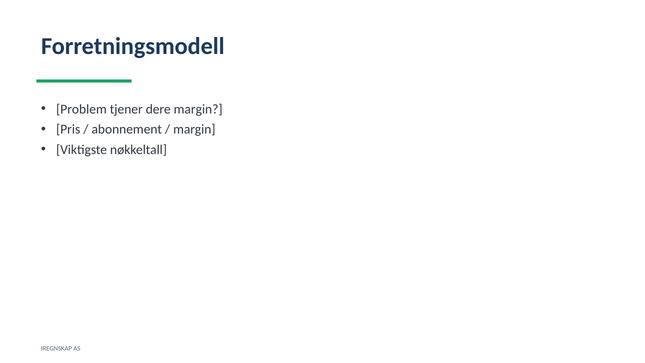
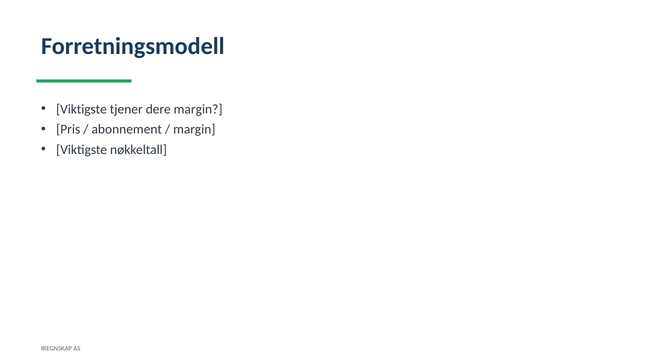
Problem at (81, 109): Problem -> Viktigste
